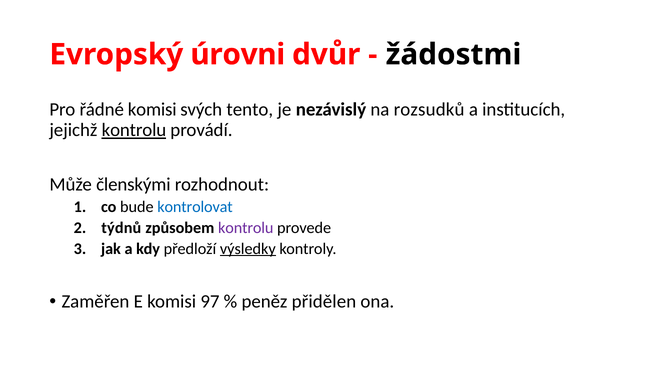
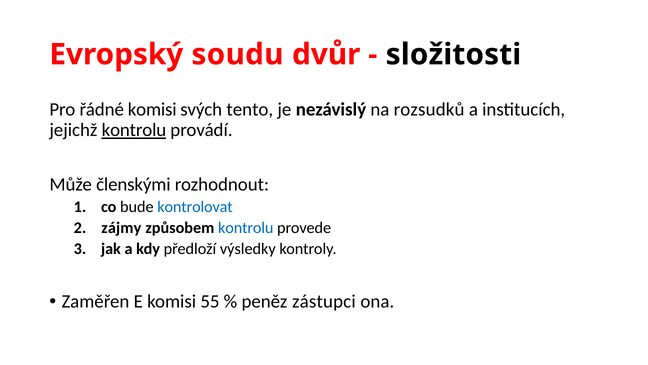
úrovni: úrovni -> soudu
žádostmi: žádostmi -> složitosti
týdnů: týdnů -> zájmy
kontrolu at (246, 228) colour: purple -> blue
výsledky underline: present -> none
97: 97 -> 55
přidělen: přidělen -> zástupci
